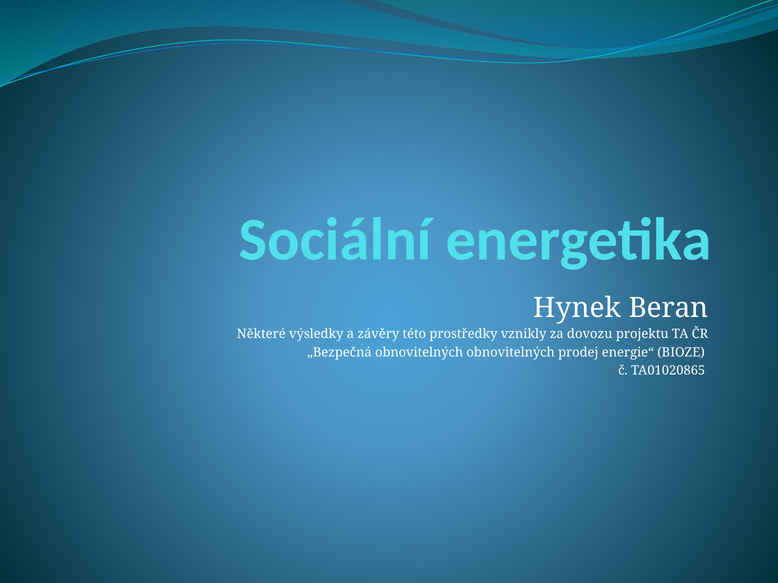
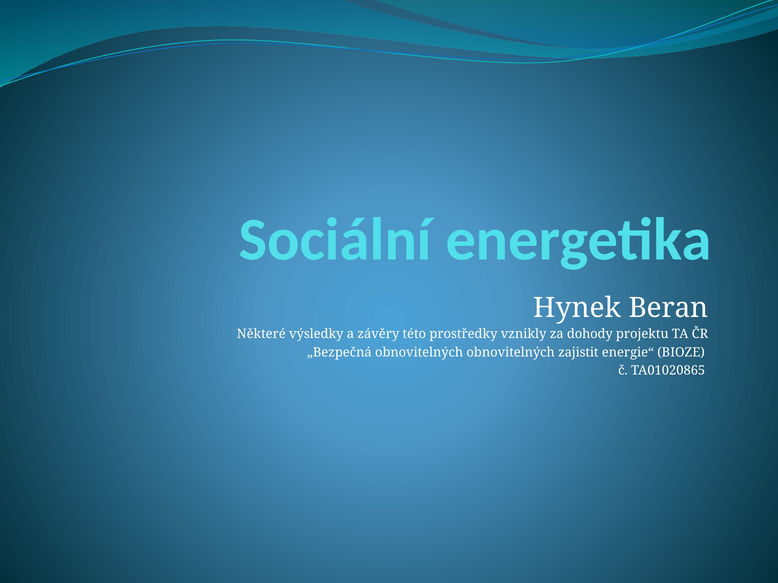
dovozu: dovozu -> dohody
prodej: prodej -> zajistit
